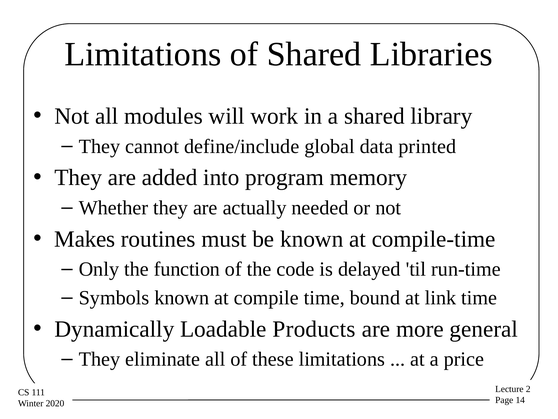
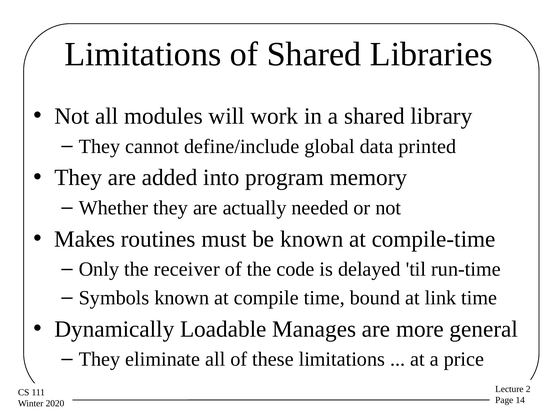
function: function -> receiver
Products: Products -> Manages
